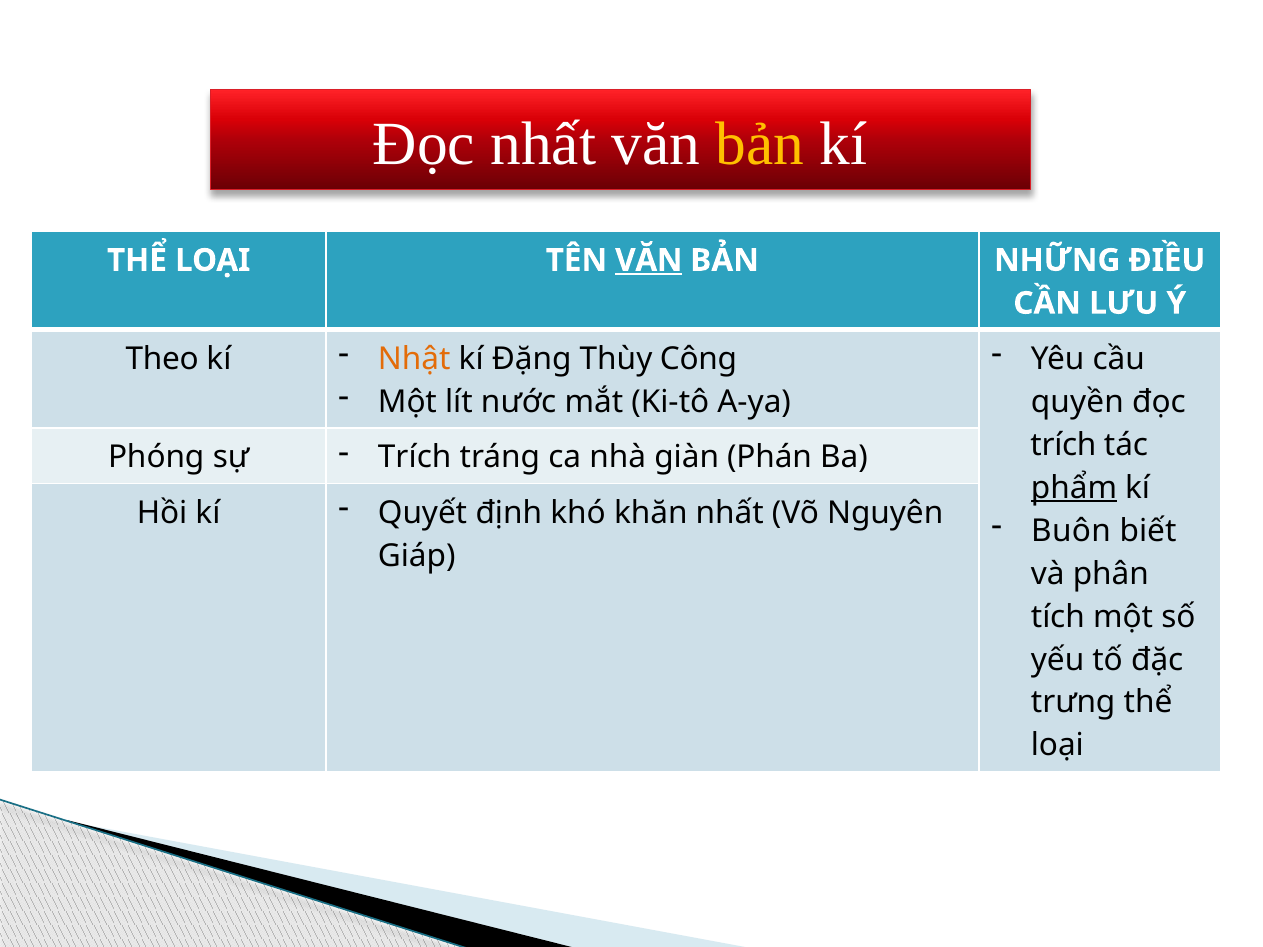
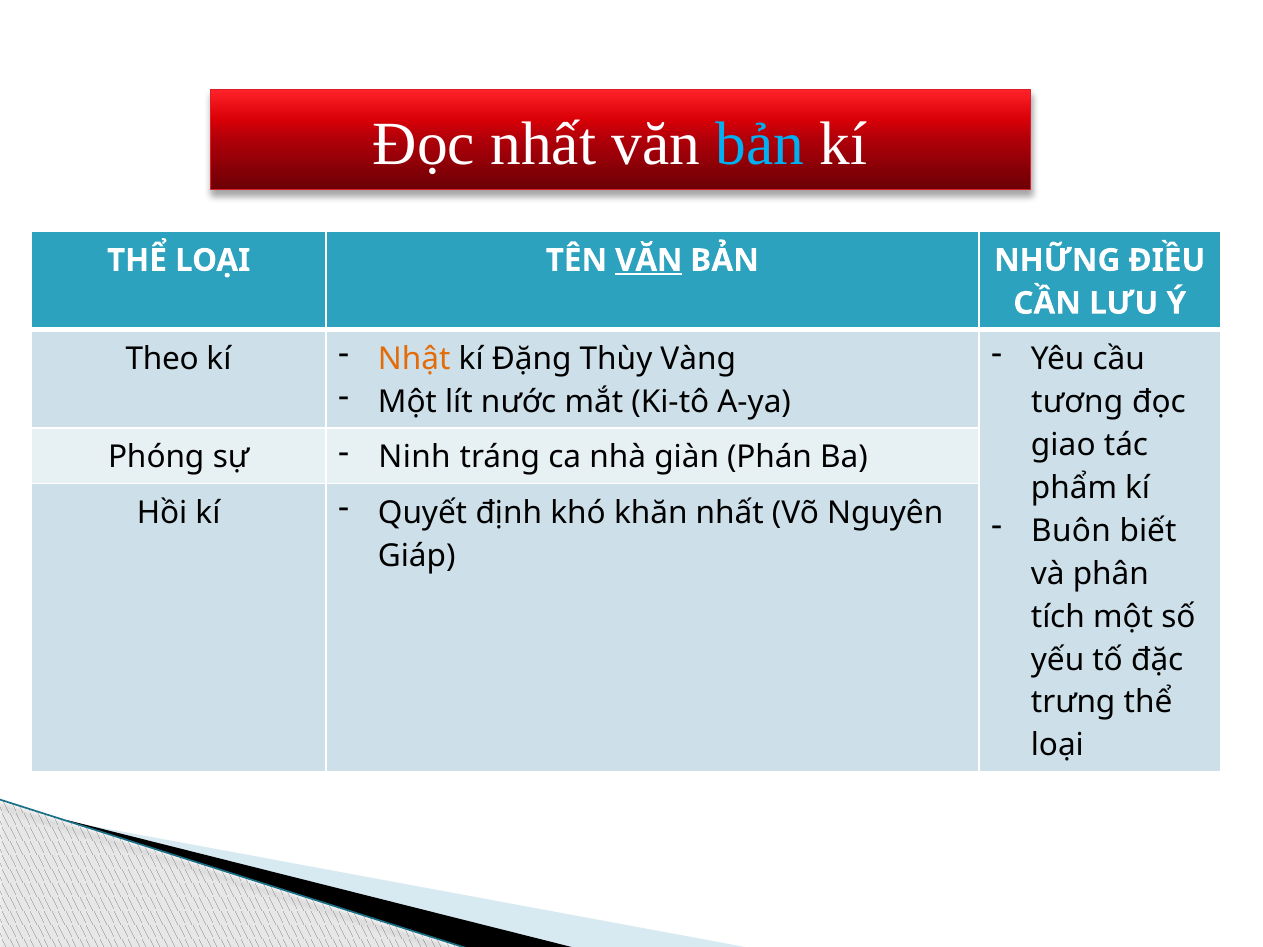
bản at (760, 144) colour: yellow -> light blue
Công: Công -> Vàng
quyền: quyền -> tương
trích at (1063, 445): trích -> giao
Trích at (415, 458): Trích -> Ninh
phẩm underline: present -> none
